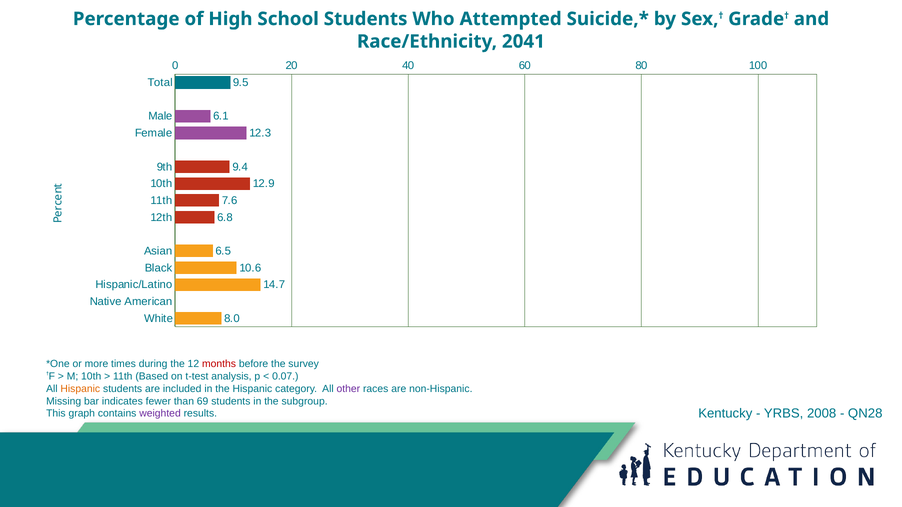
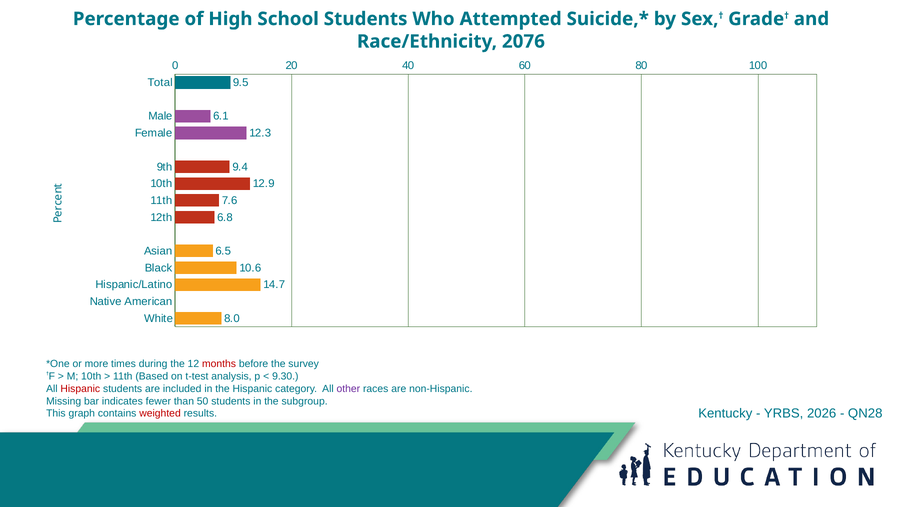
2041: 2041 -> 2076
0.07: 0.07 -> 9.30
Hispanic at (80, 389) colour: orange -> red
69: 69 -> 50
weighted colour: purple -> red
2008: 2008 -> 2026
